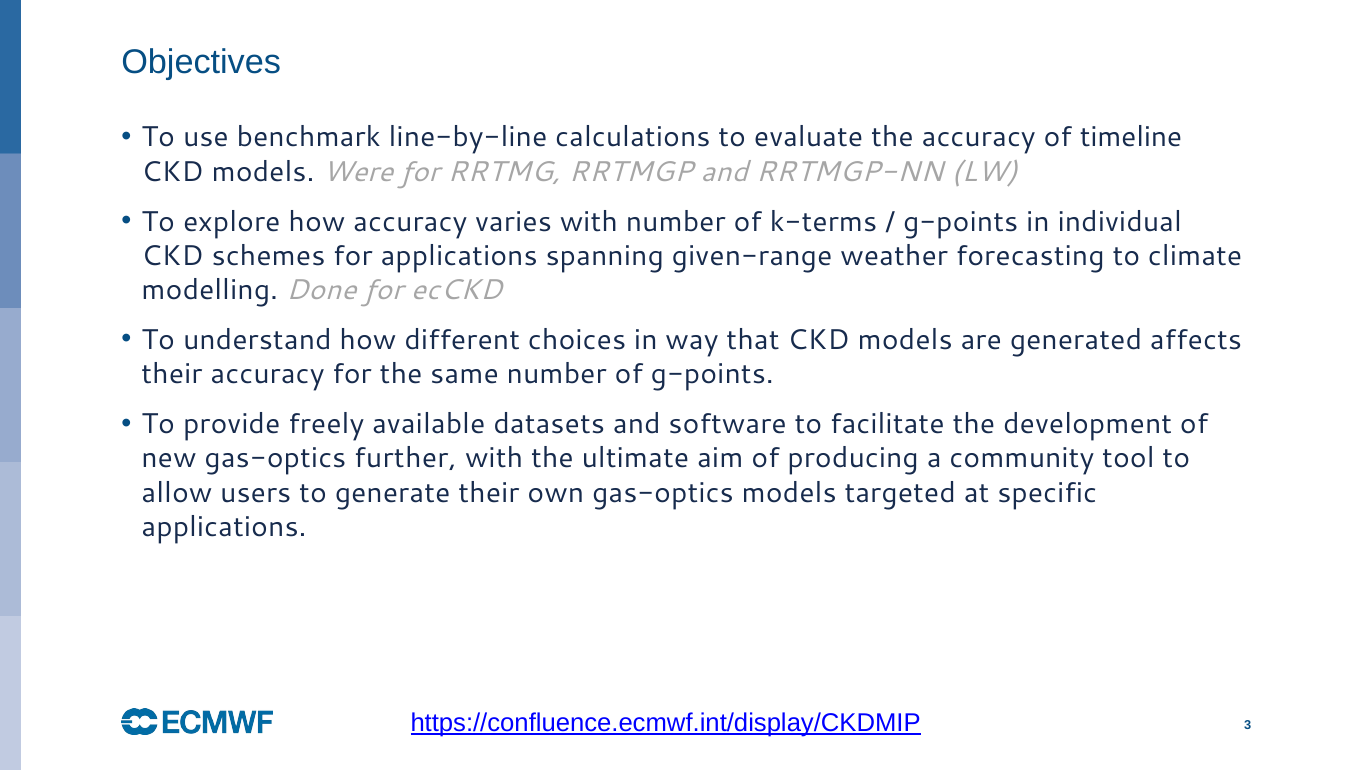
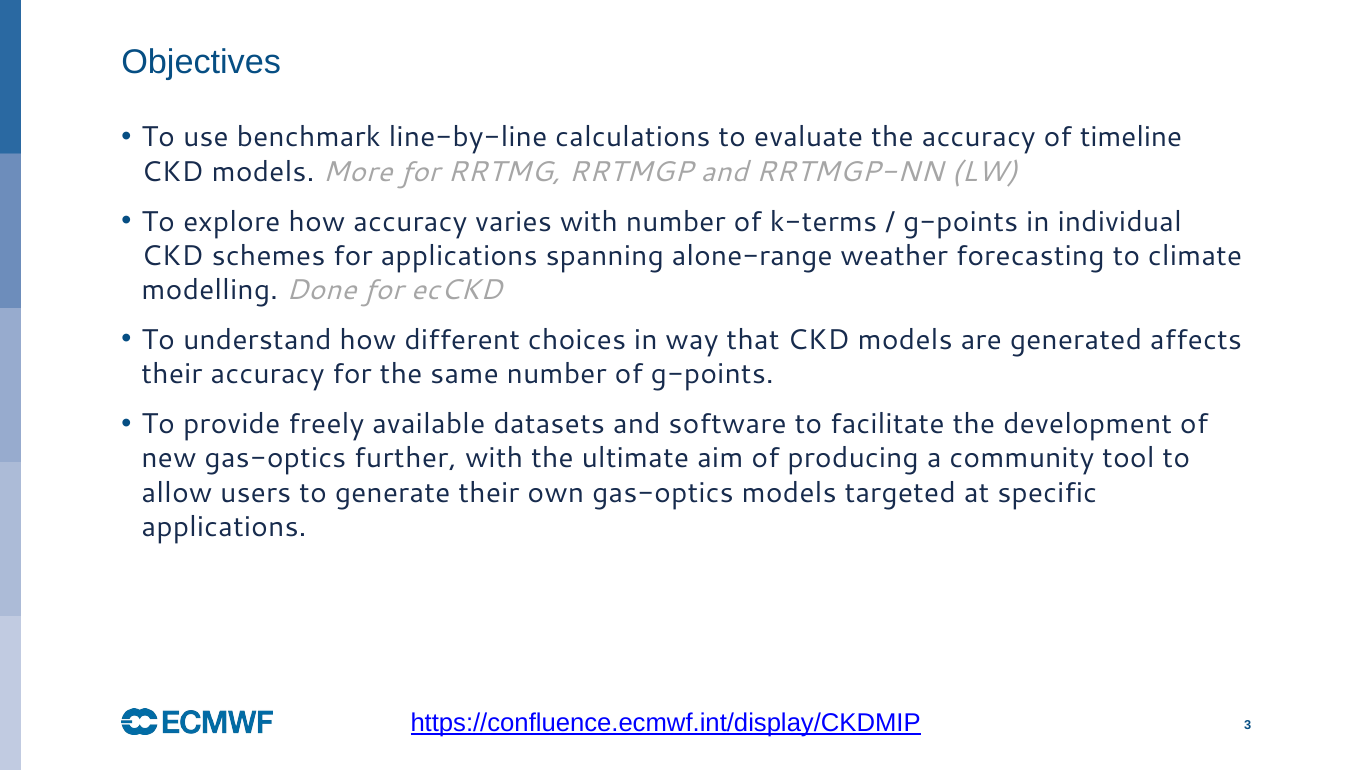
Were: Were -> More
given-range: given-range -> alone-range
